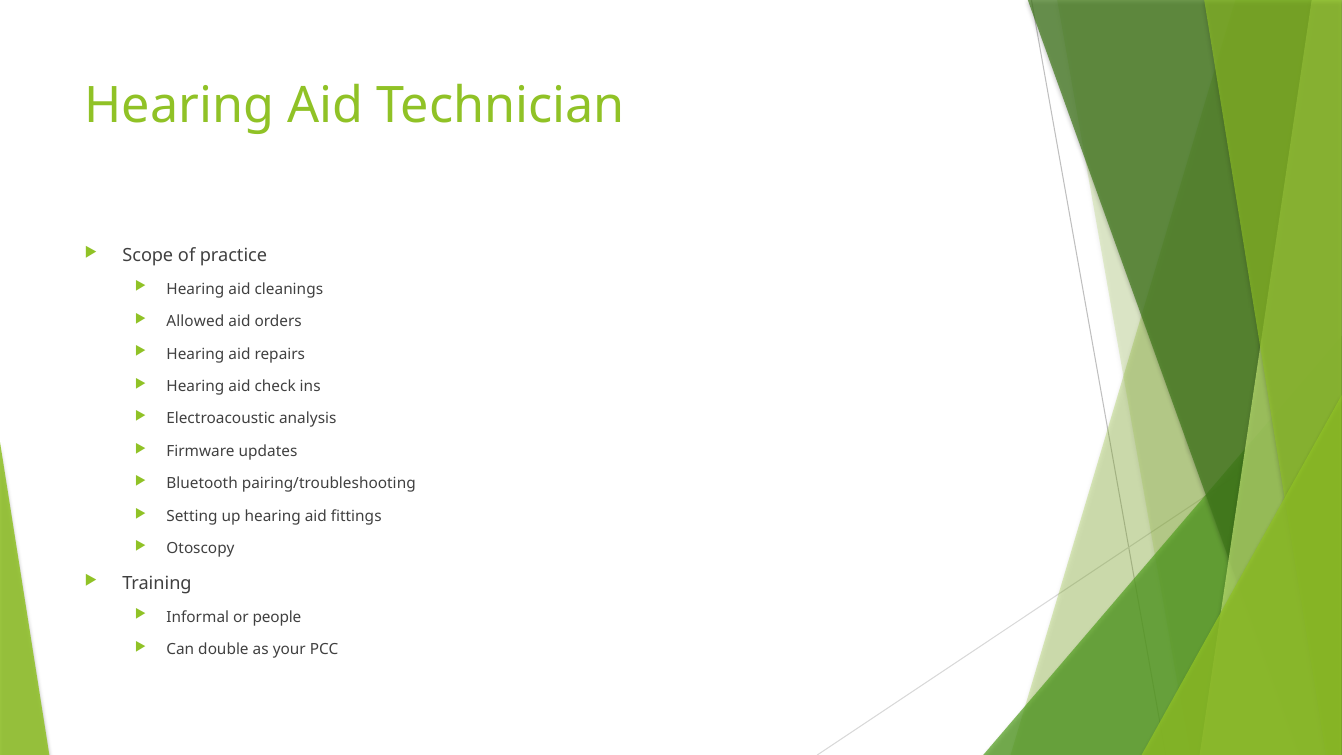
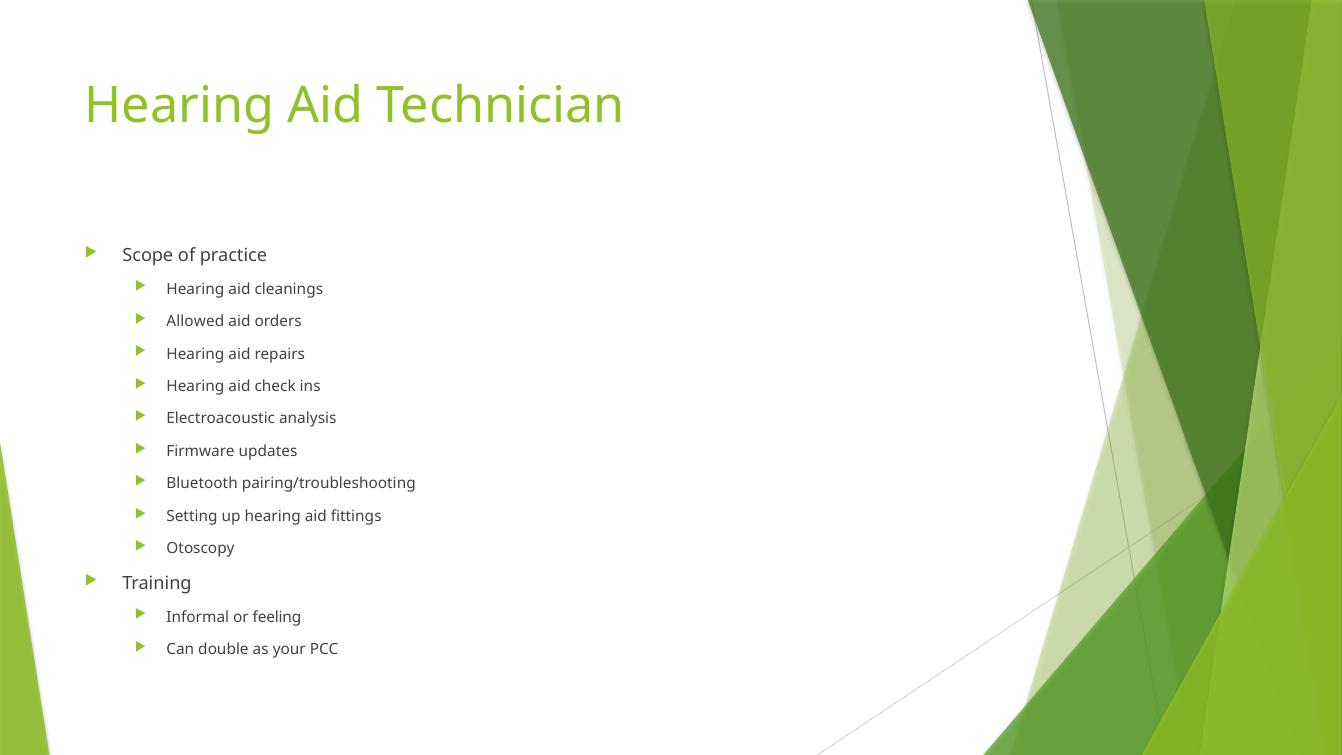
people: people -> feeling
